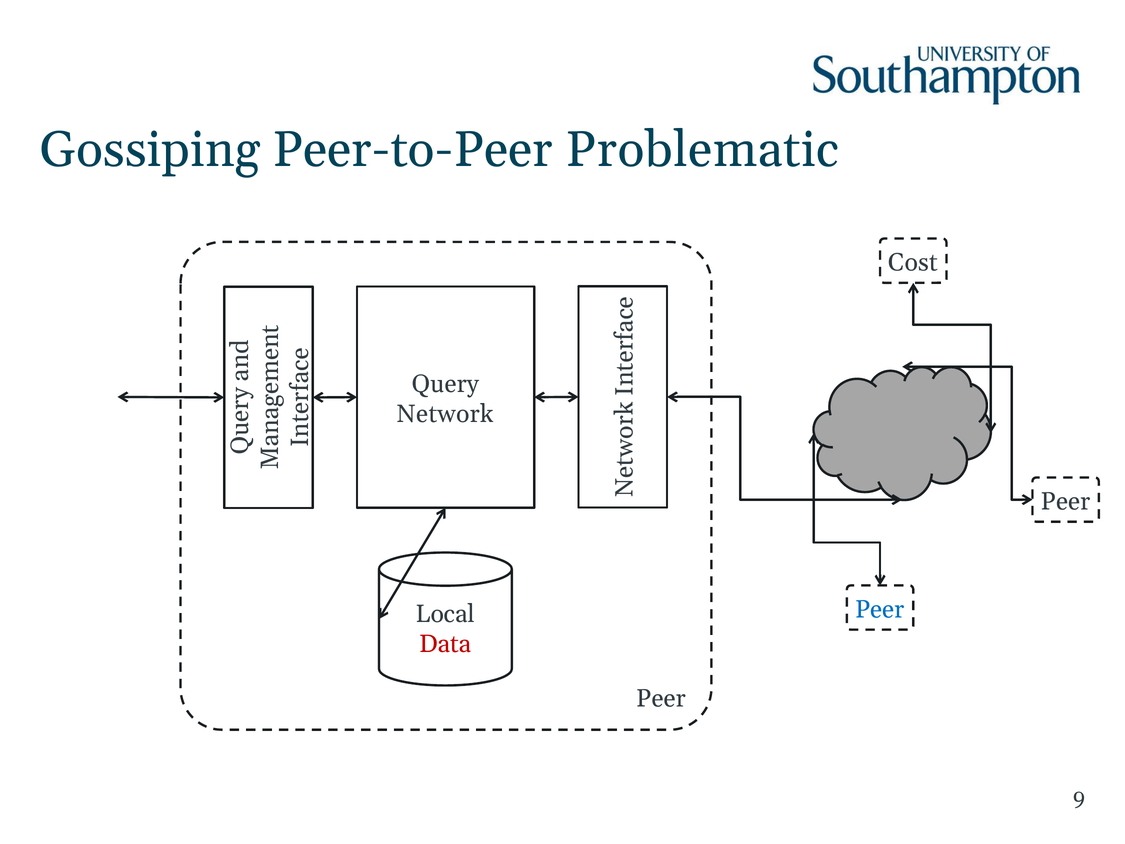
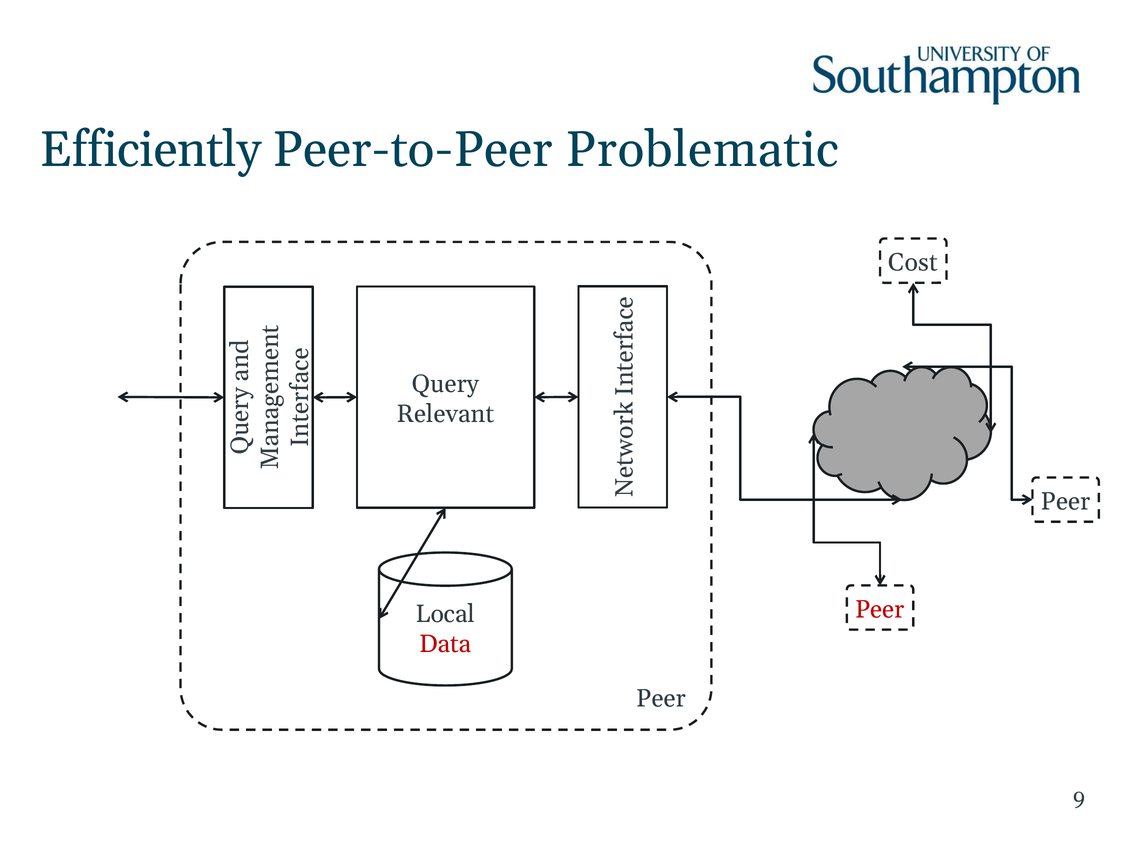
Gossiping: Gossiping -> Efficiently
Network: Network -> Relevant
Peer at (880, 609) colour: blue -> red
